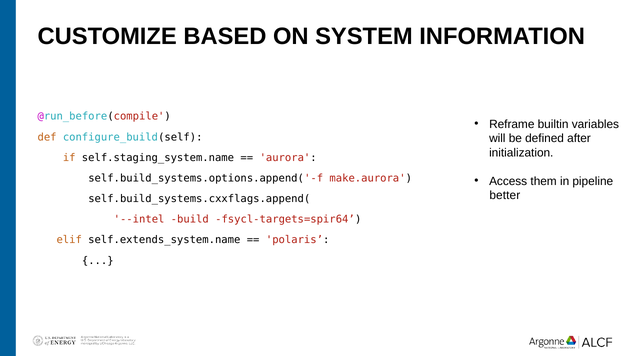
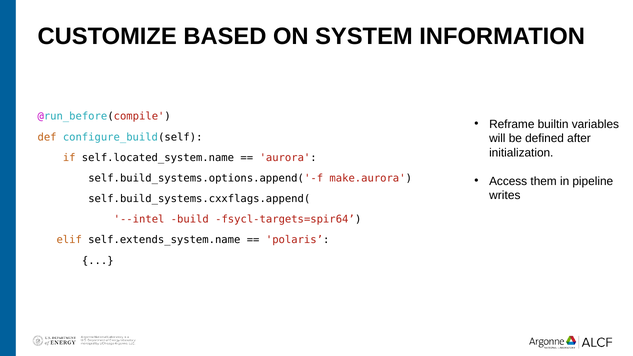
self.staging_system.name: self.staging_system.name -> self.located_system.name
better: better -> writes
